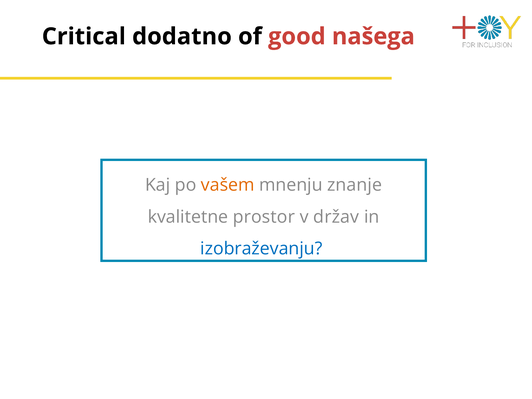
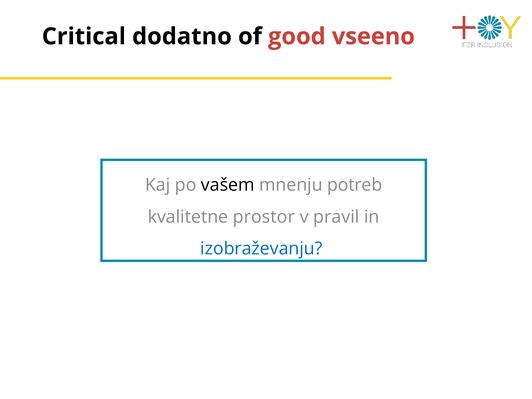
našega: našega -> vseeno
vašem colour: orange -> black
znanje: znanje -> potreb
držav: držav -> pravil
